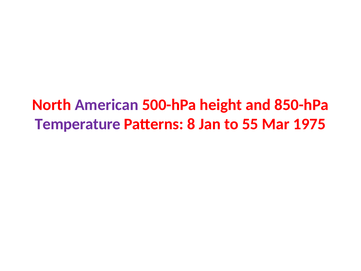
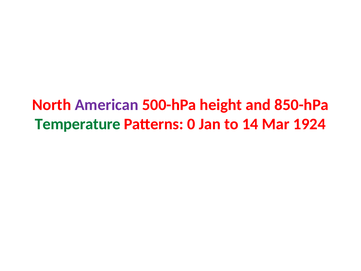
Temperature colour: purple -> green
8: 8 -> 0
55: 55 -> 14
1975: 1975 -> 1924
